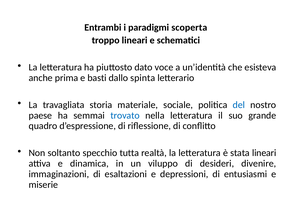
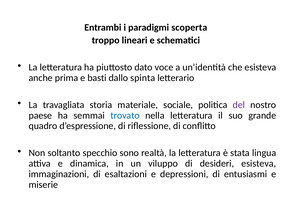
del colour: blue -> purple
tutta: tutta -> sono
stata lineari: lineari -> lingua
desideri divenire: divenire -> esisteva
